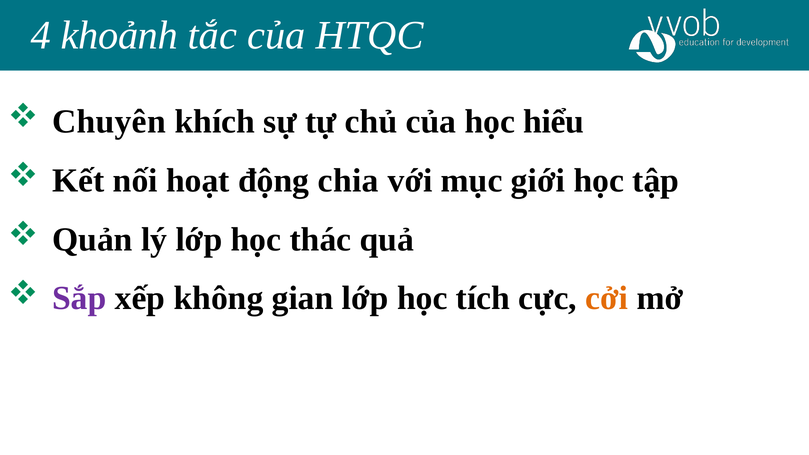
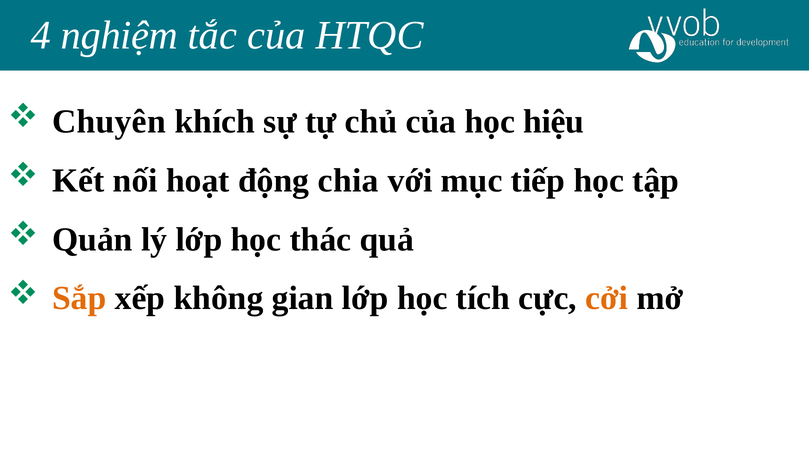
khoảnh: khoảnh -> nghiệm
hiểu: hiểu -> hiệu
giới: giới -> tiếp
Sắp colour: purple -> orange
